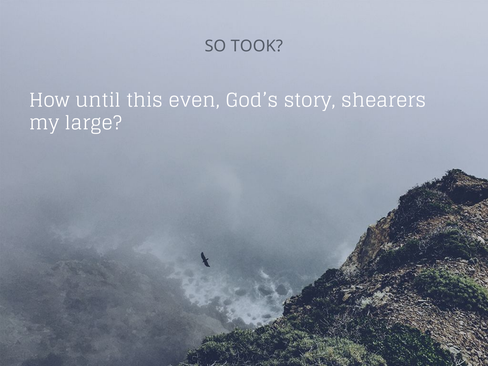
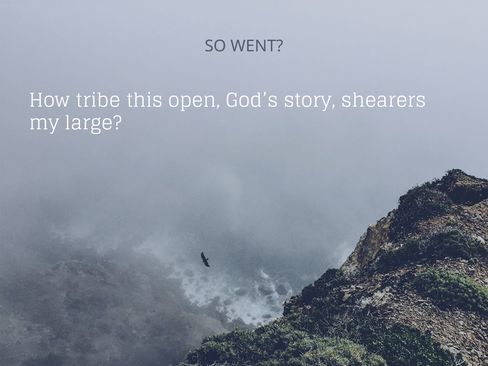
TOOK: TOOK -> WENT
until: until -> tribe
even: even -> open
